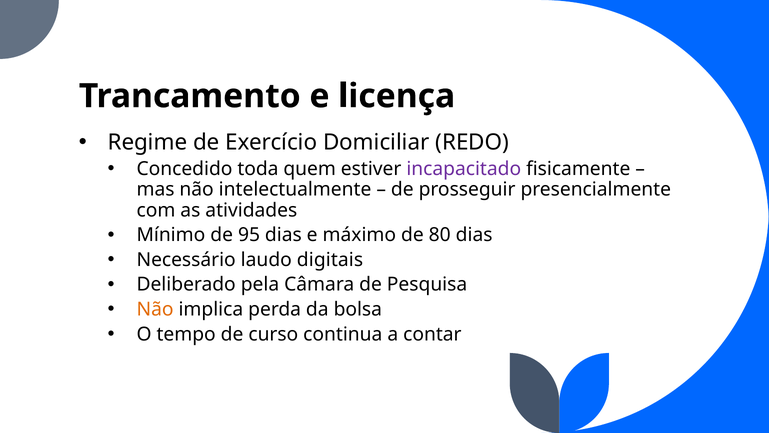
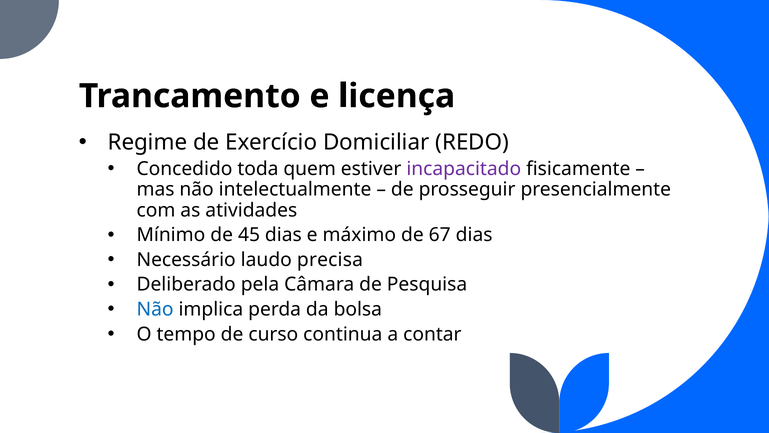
95: 95 -> 45
80: 80 -> 67
digitais: digitais -> precisa
Não at (155, 309) colour: orange -> blue
